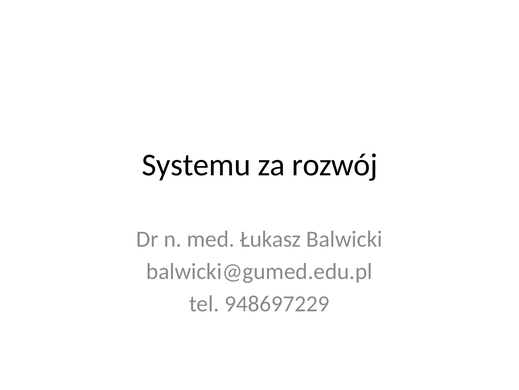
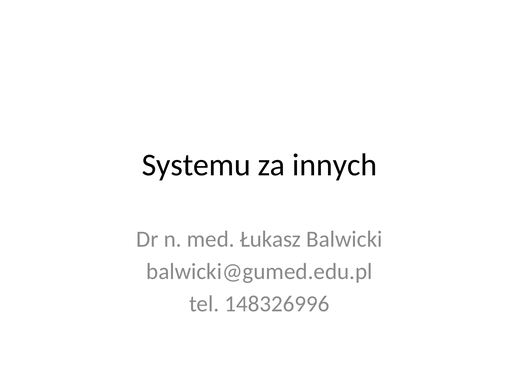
rozwój: rozwój -> innych
948697229: 948697229 -> 148326996
